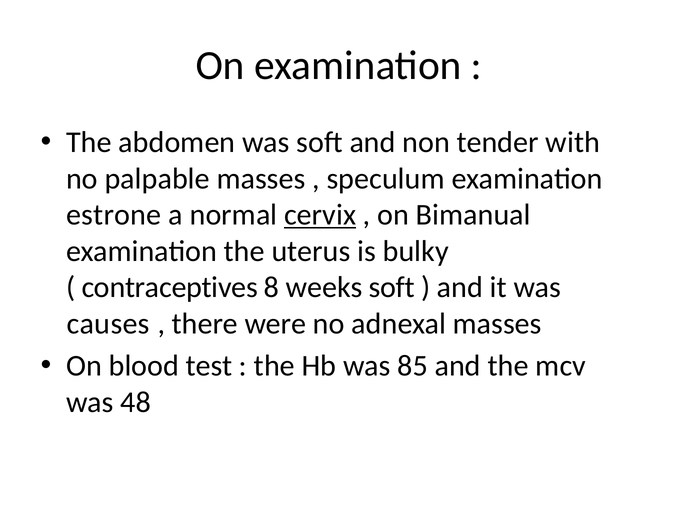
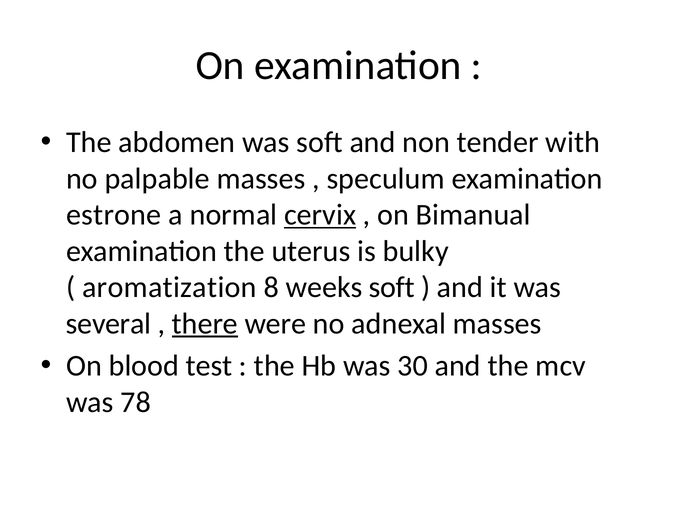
contraceptives: contraceptives -> aromatization
causes: causes -> several
there underline: none -> present
85: 85 -> 30
48: 48 -> 78
